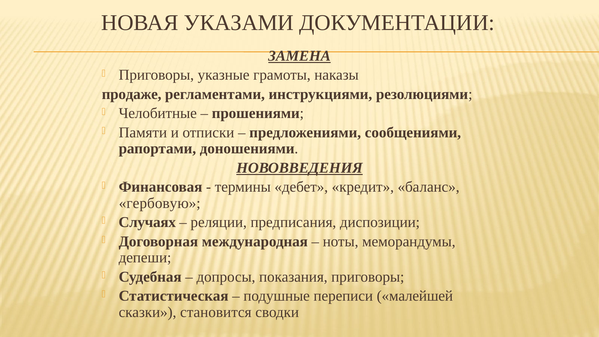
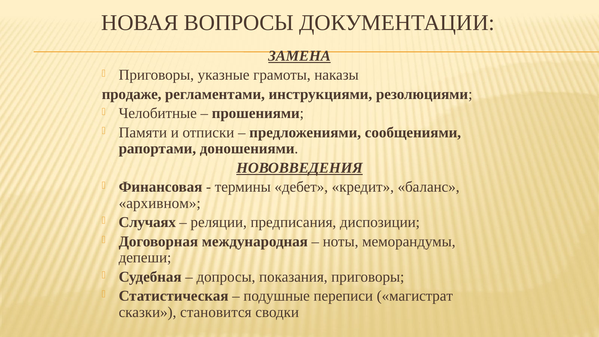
УКАЗАМИ: УКАЗАМИ -> ВОПРОСЫ
гербовую: гербовую -> архивном
малейшей: малейшей -> магистрат
